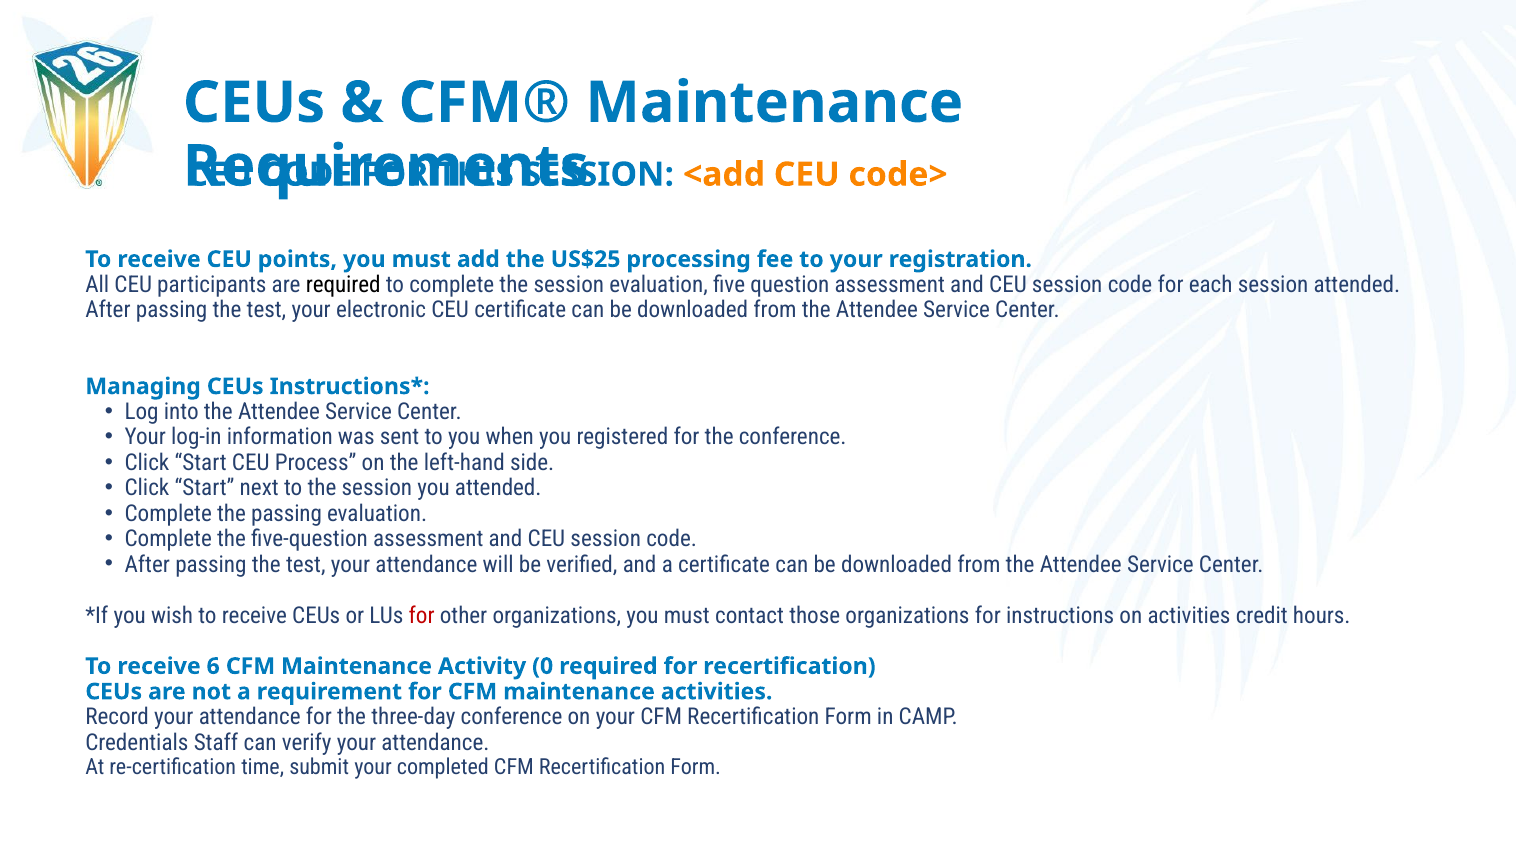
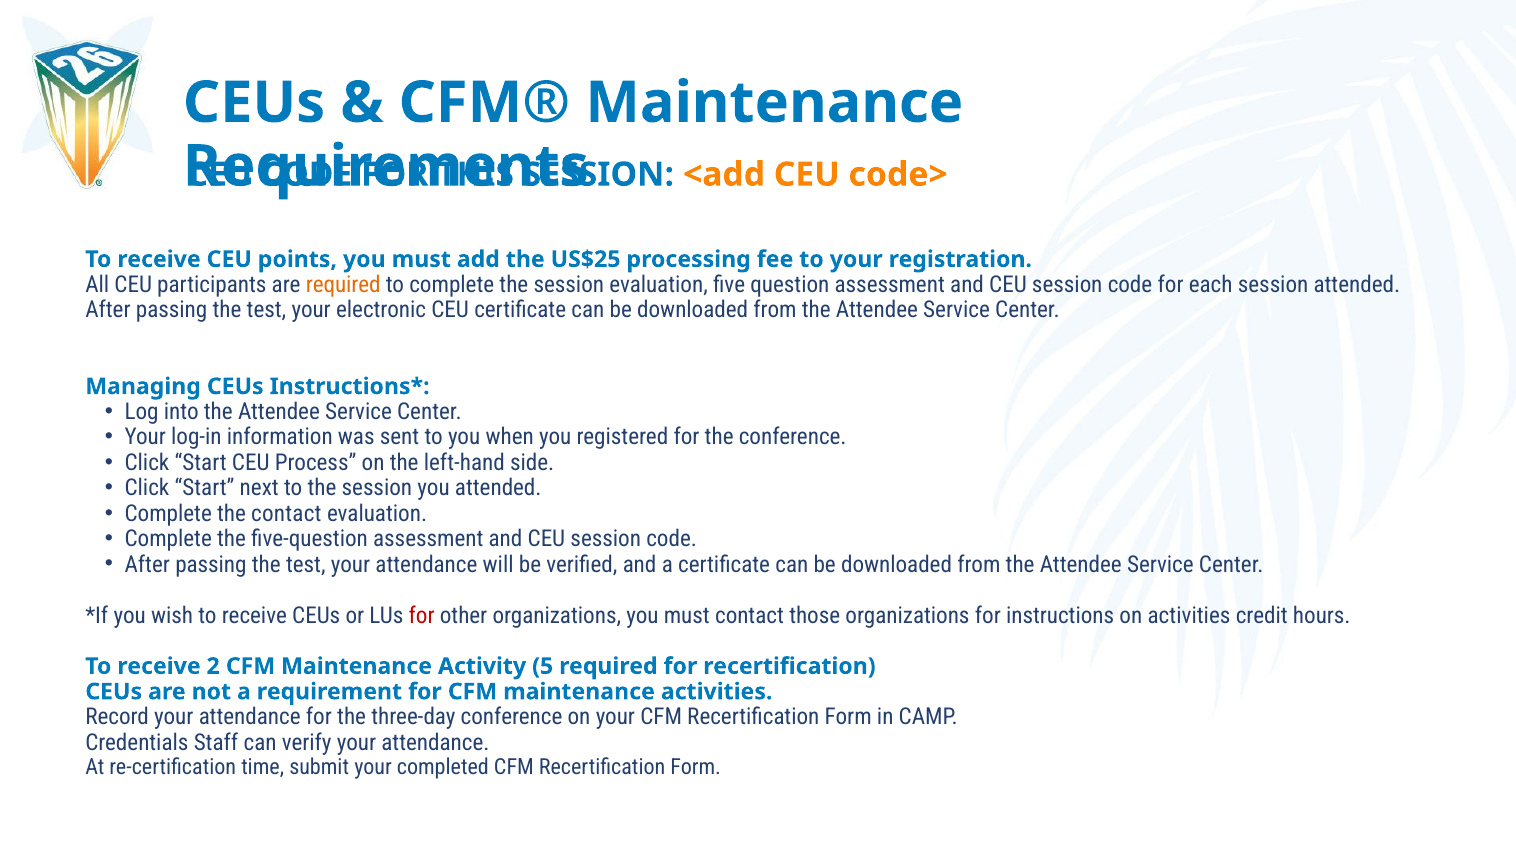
required at (343, 285) colour: black -> orange
the passing: passing -> contact
6: 6 -> 2
0: 0 -> 5
